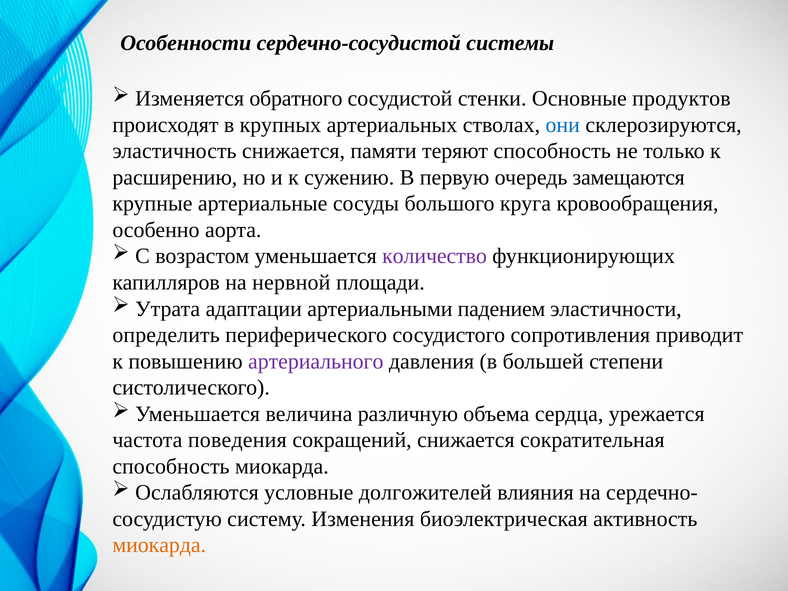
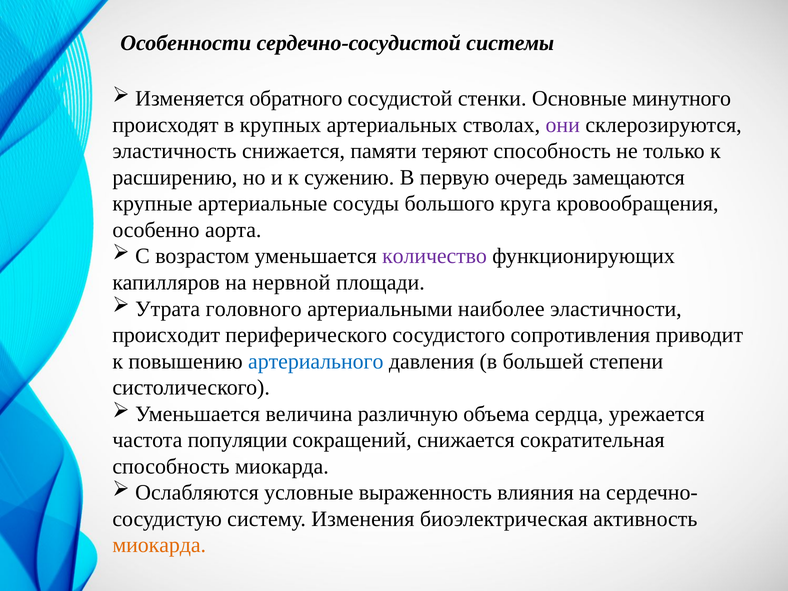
продуктов: продуктов -> минутного
они colour: blue -> purple
адаптации: адаптации -> головного
падением: падением -> наиболее
определить: определить -> происходит
артериального colour: purple -> blue
поведения: поведения -> популяции
долгожителей: долгожителей -> выраженность
